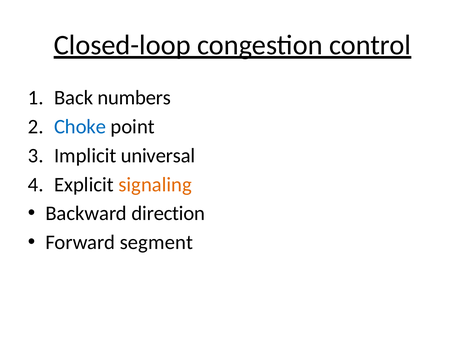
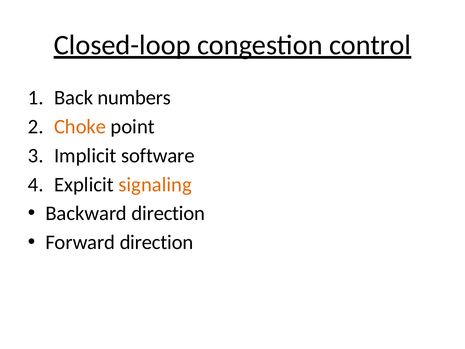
Choke colour: blue -> orange
universal: universal -> software
Forward segment: segment -> direction
